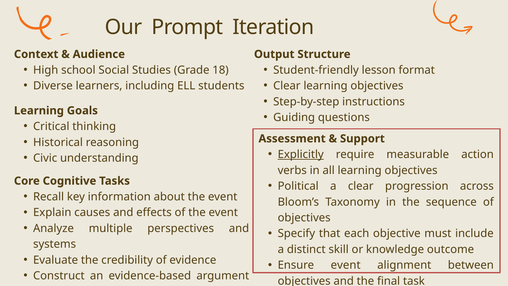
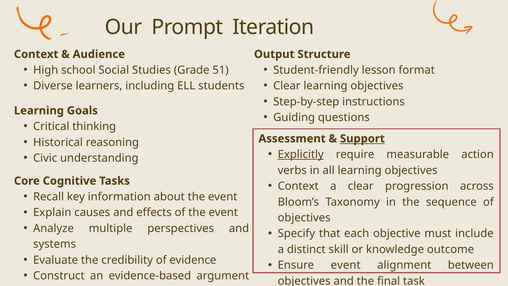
18: 18 -> 51
Support underline: none -> present
Political at (298, 186): Political -> Context
